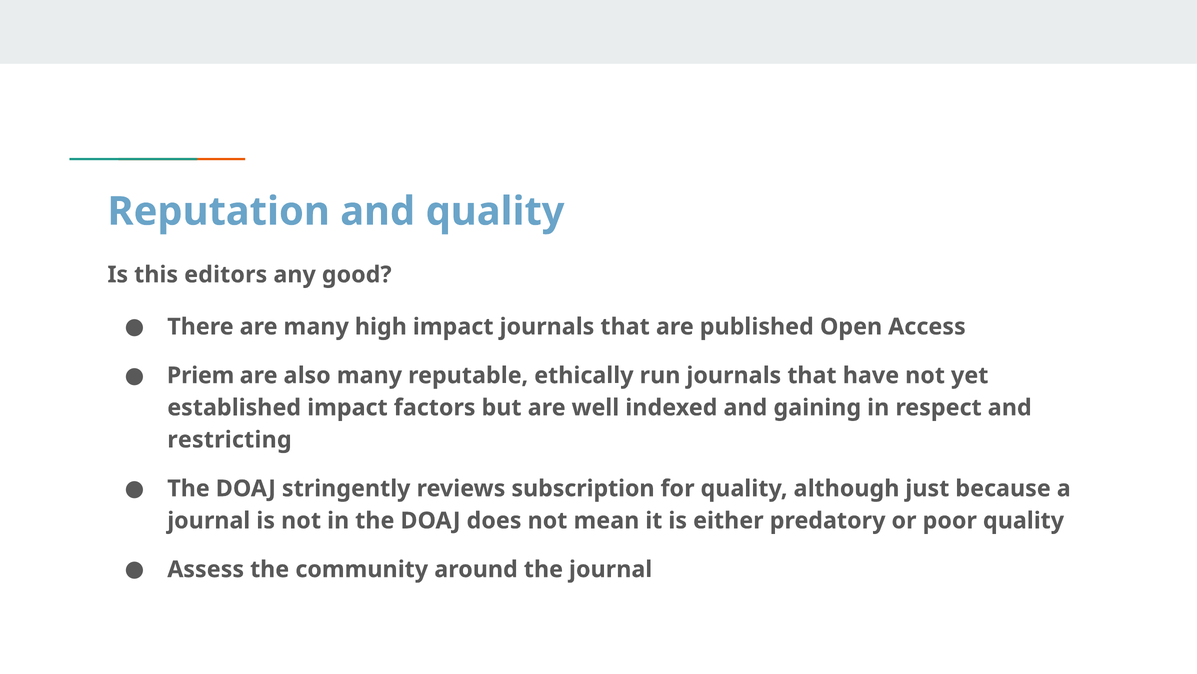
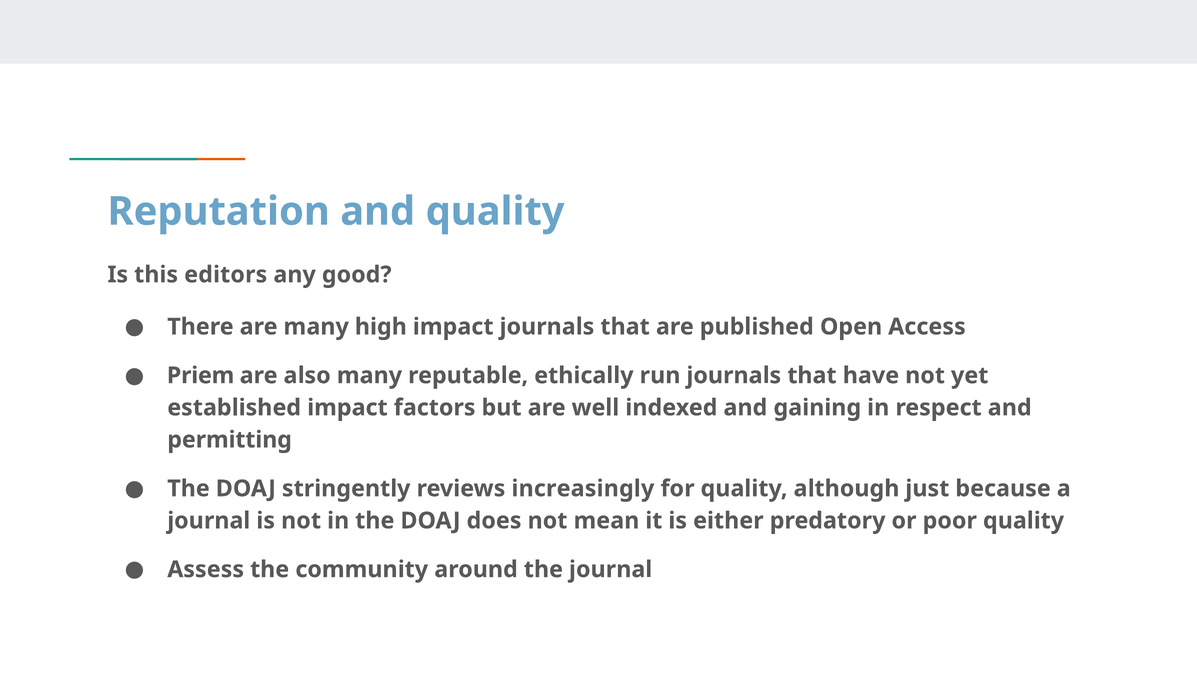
restricting: restricting -> permitting
subscription: subscription -> increasingly
